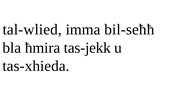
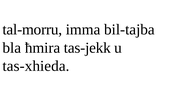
tal-wlied: tal-wlied -> tal-morru
bil-seħħ: bil-seħħ -> bil-tajba
